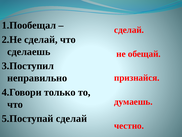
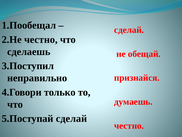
2.Не сделай: сделай -> честно
